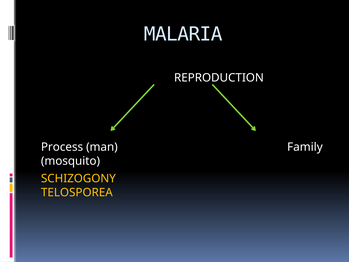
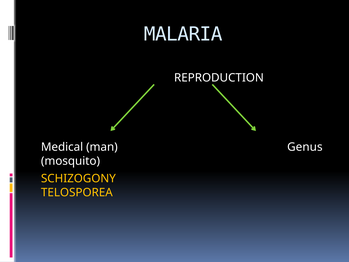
Process: Process -> Medical
Family: Family -> Genus
